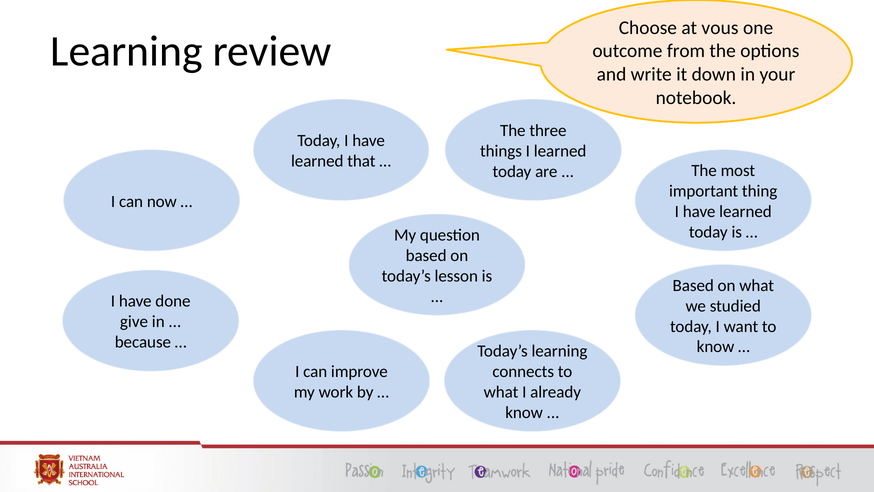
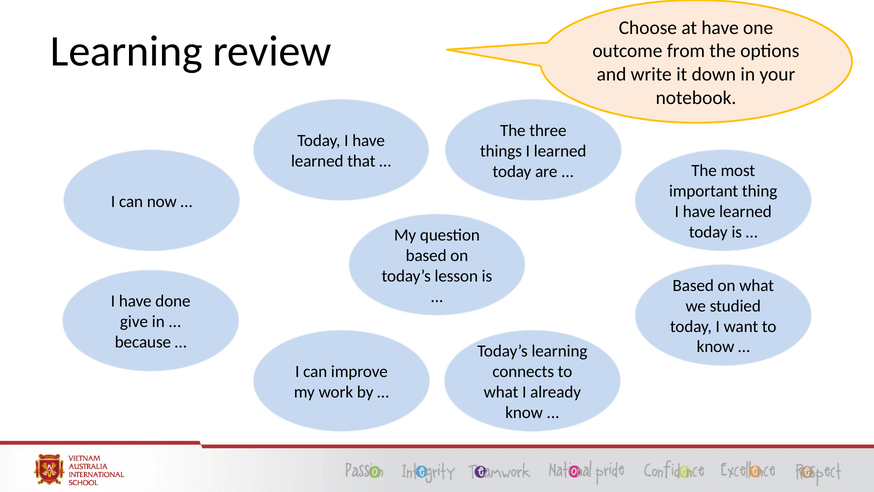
at vous: vous -> have
